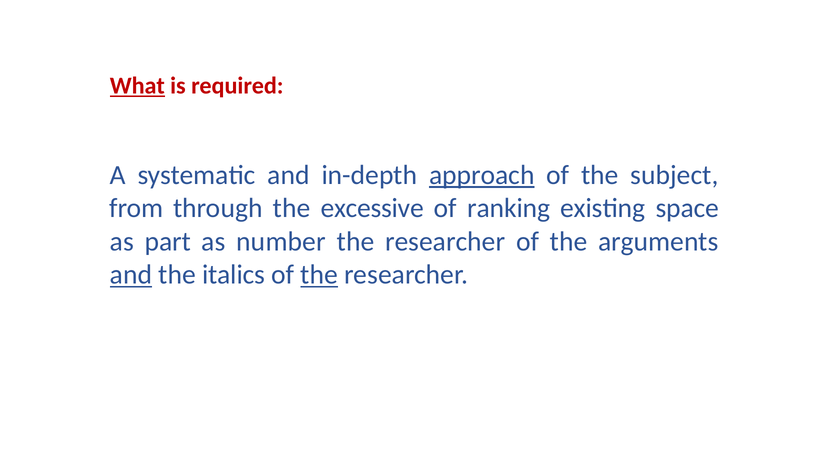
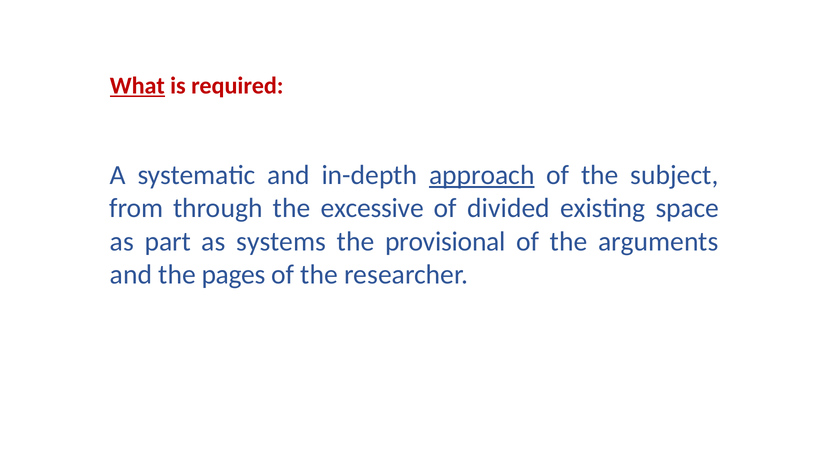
ranking: ranking -> divided
number: number -> systems
researcher at (445, 241): researcher -> provisional
and at (131, 274) underline: present -> none
italics: italics -> pages
the at (319, 274) underline: present -> none
